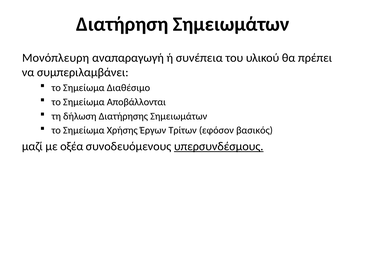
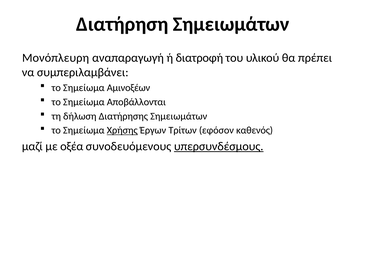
συνέπεια: συνέπεια -> διατροφή
Διαθέσιμο: Διαθέσιμο -> Αμινοξέων
Χρήσης underline: none -> present
βασικός: βασικός -> καθενός
